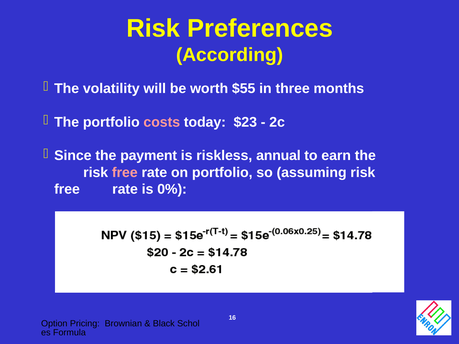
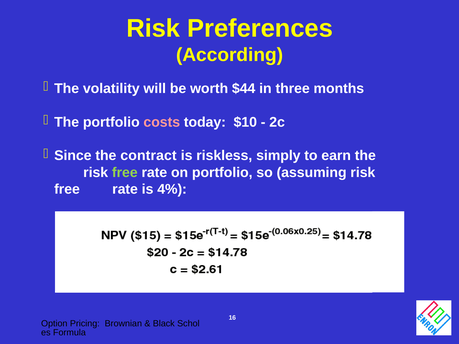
$55: $55 -> $44
$23: $23 -> $10
payment: payment -> contract
annual: annual -> simply
free at (125, 173) colour: pink -> light green
0%: 0% -> 4%
